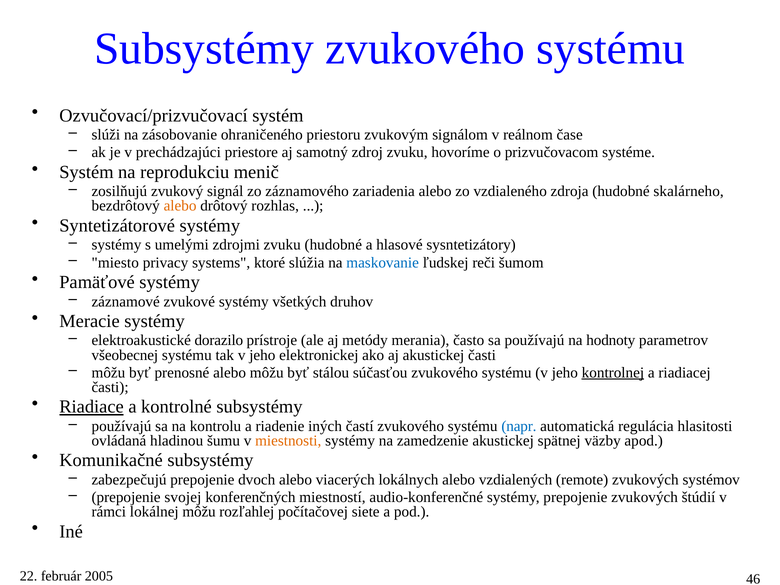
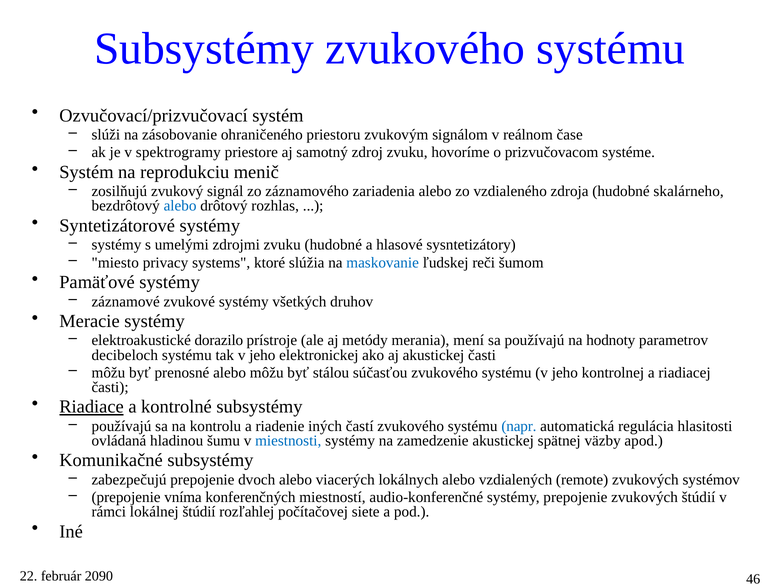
prechádzajúci: prechádzajúci -> spektrogramy
alebo at (180, 206) colour: orange -> blue
často: často -> mení
všeobecnej: všeobecnej -> decibeloch
kontrolnej underline: present -> none
miestnosti colour: orange -> blue
svojej: svojej -> vníma
lokálnej môžu: môžu -> štúdií
2005: 2005 -> 2090
